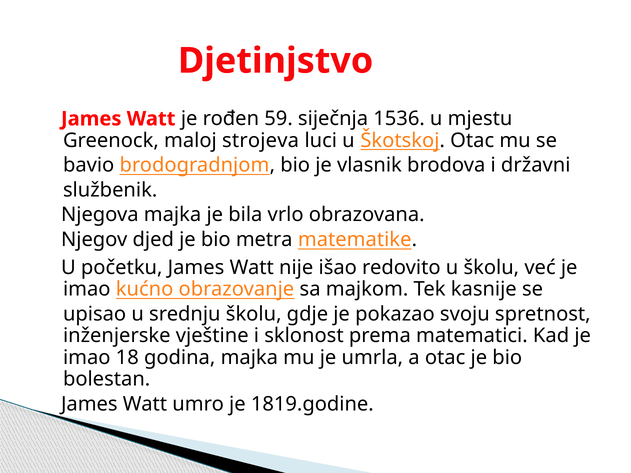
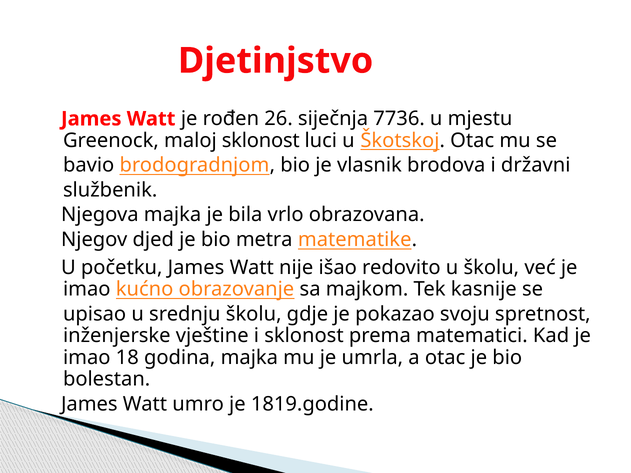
59: 59 -> 26
1536: 1536 -> 7736
maloj strojeva: strojeva -> sklonost
